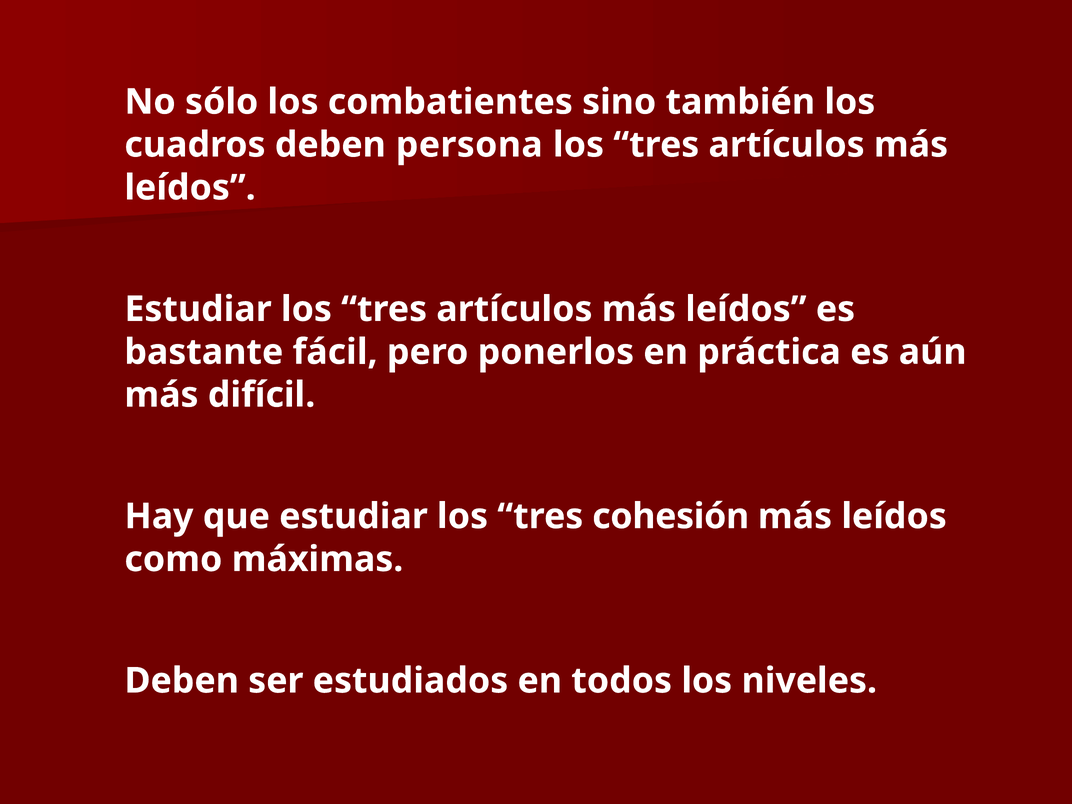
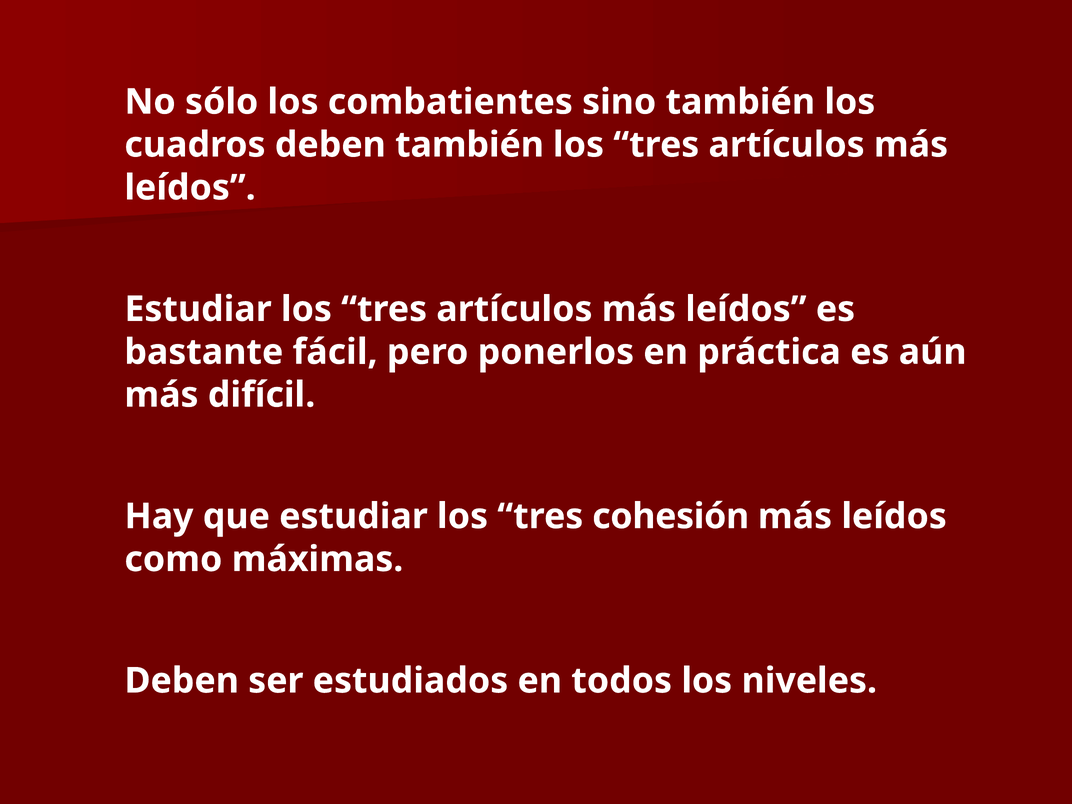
deben persona: persona -> también
